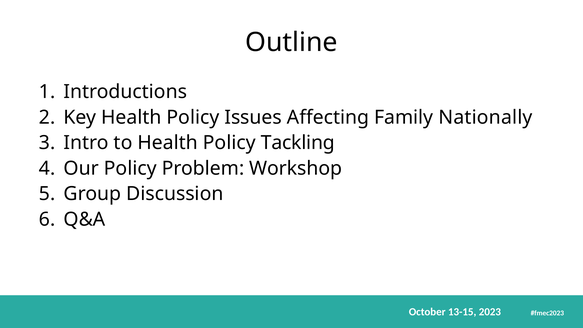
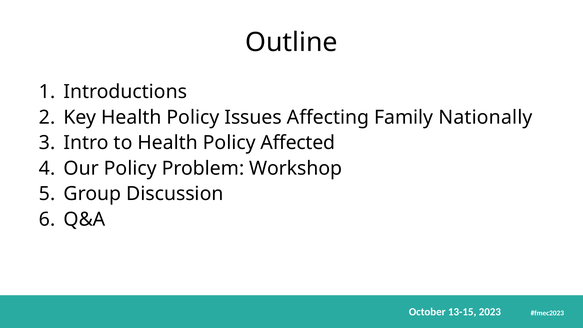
Tackling: Tackling -> Affected
